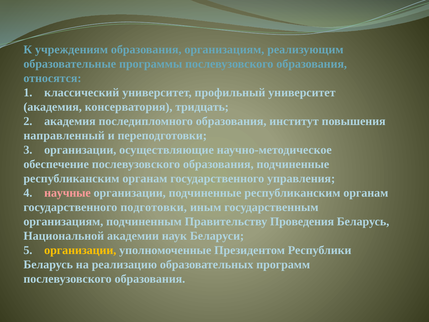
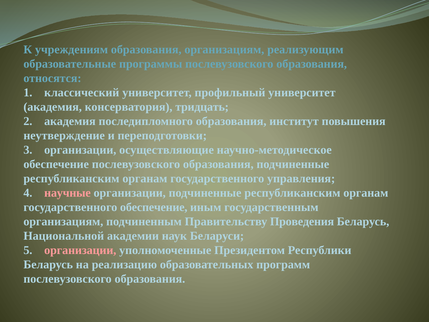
направленный: направленный -> неутверждение
государственного подготовки: подготовки -> обеспечение
организации at (80, 250) colour: yellow -> pink
